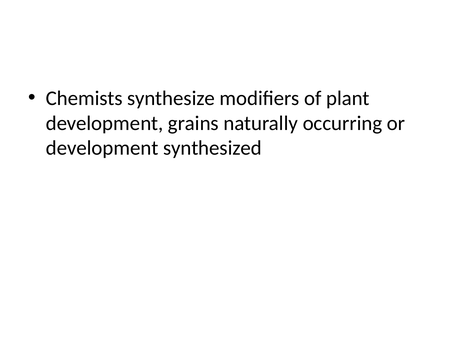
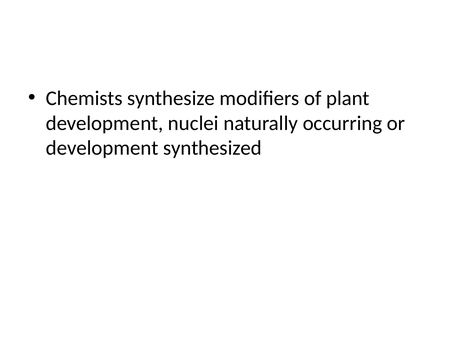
grains: grains -> nuclei
